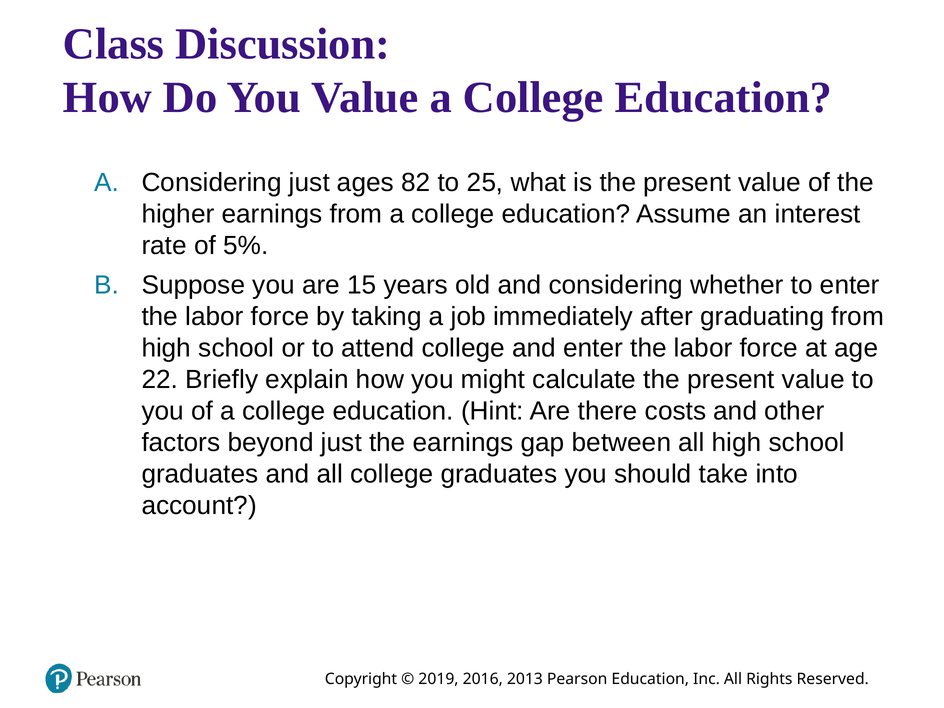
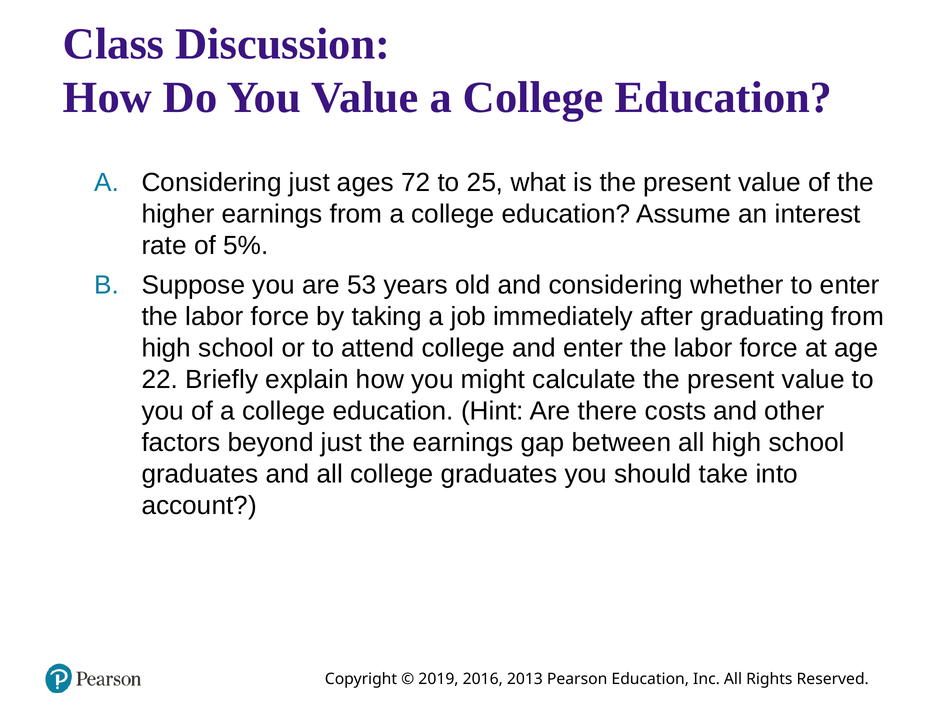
82: 82 -> 72
15: 15 -> 53
